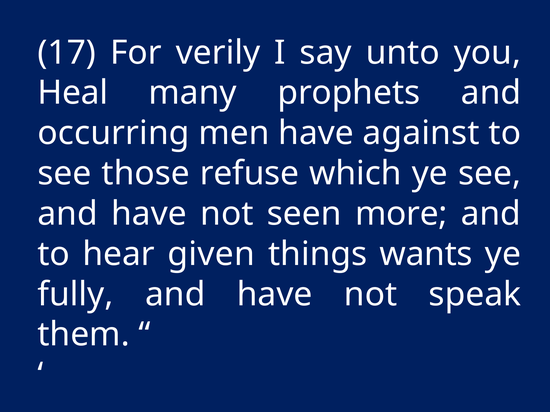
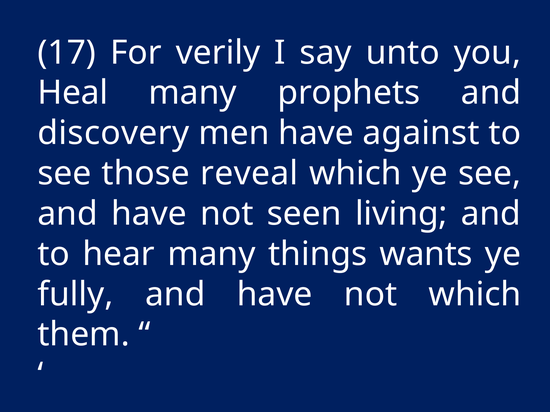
occurring: occurring -> discovery
refuse: refuse -> reveal
more: more -> living
hear given: given -> many
not speak: speak -> which
